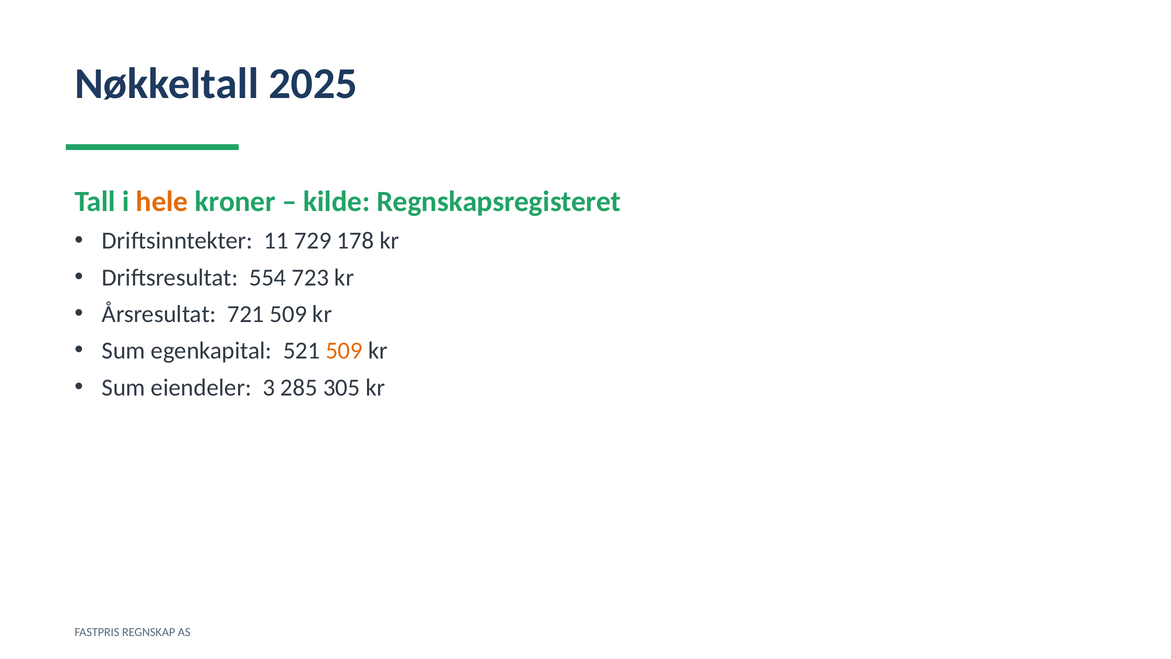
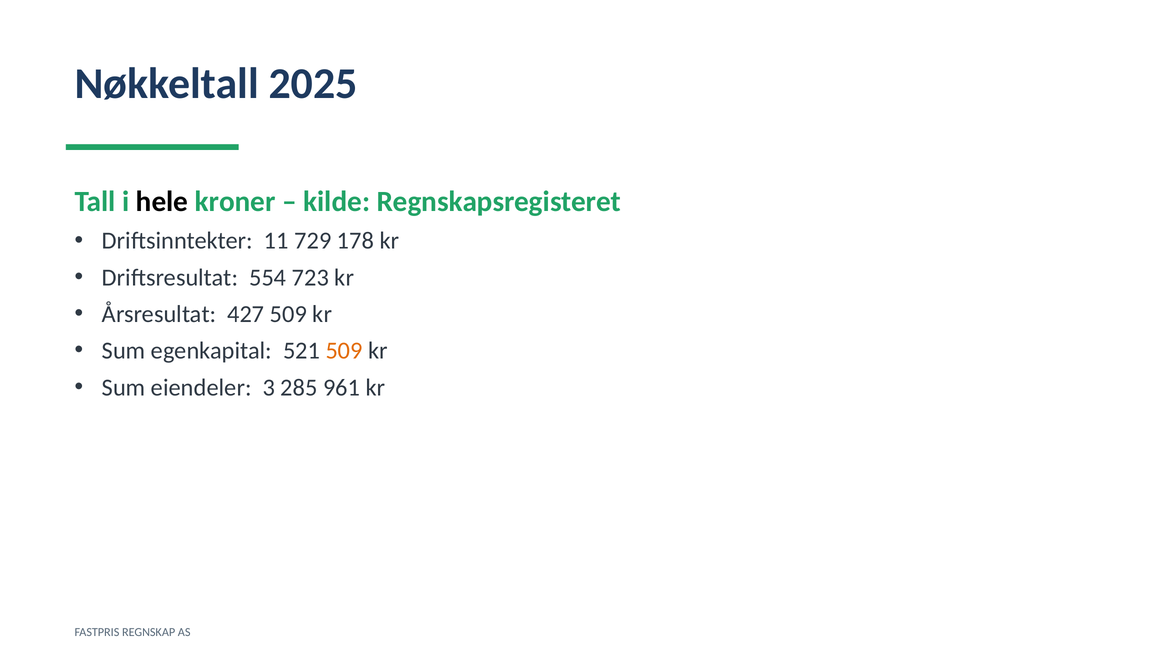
hele colour: orange -> black
721: 721 -> 427
305: 305 -> 961
